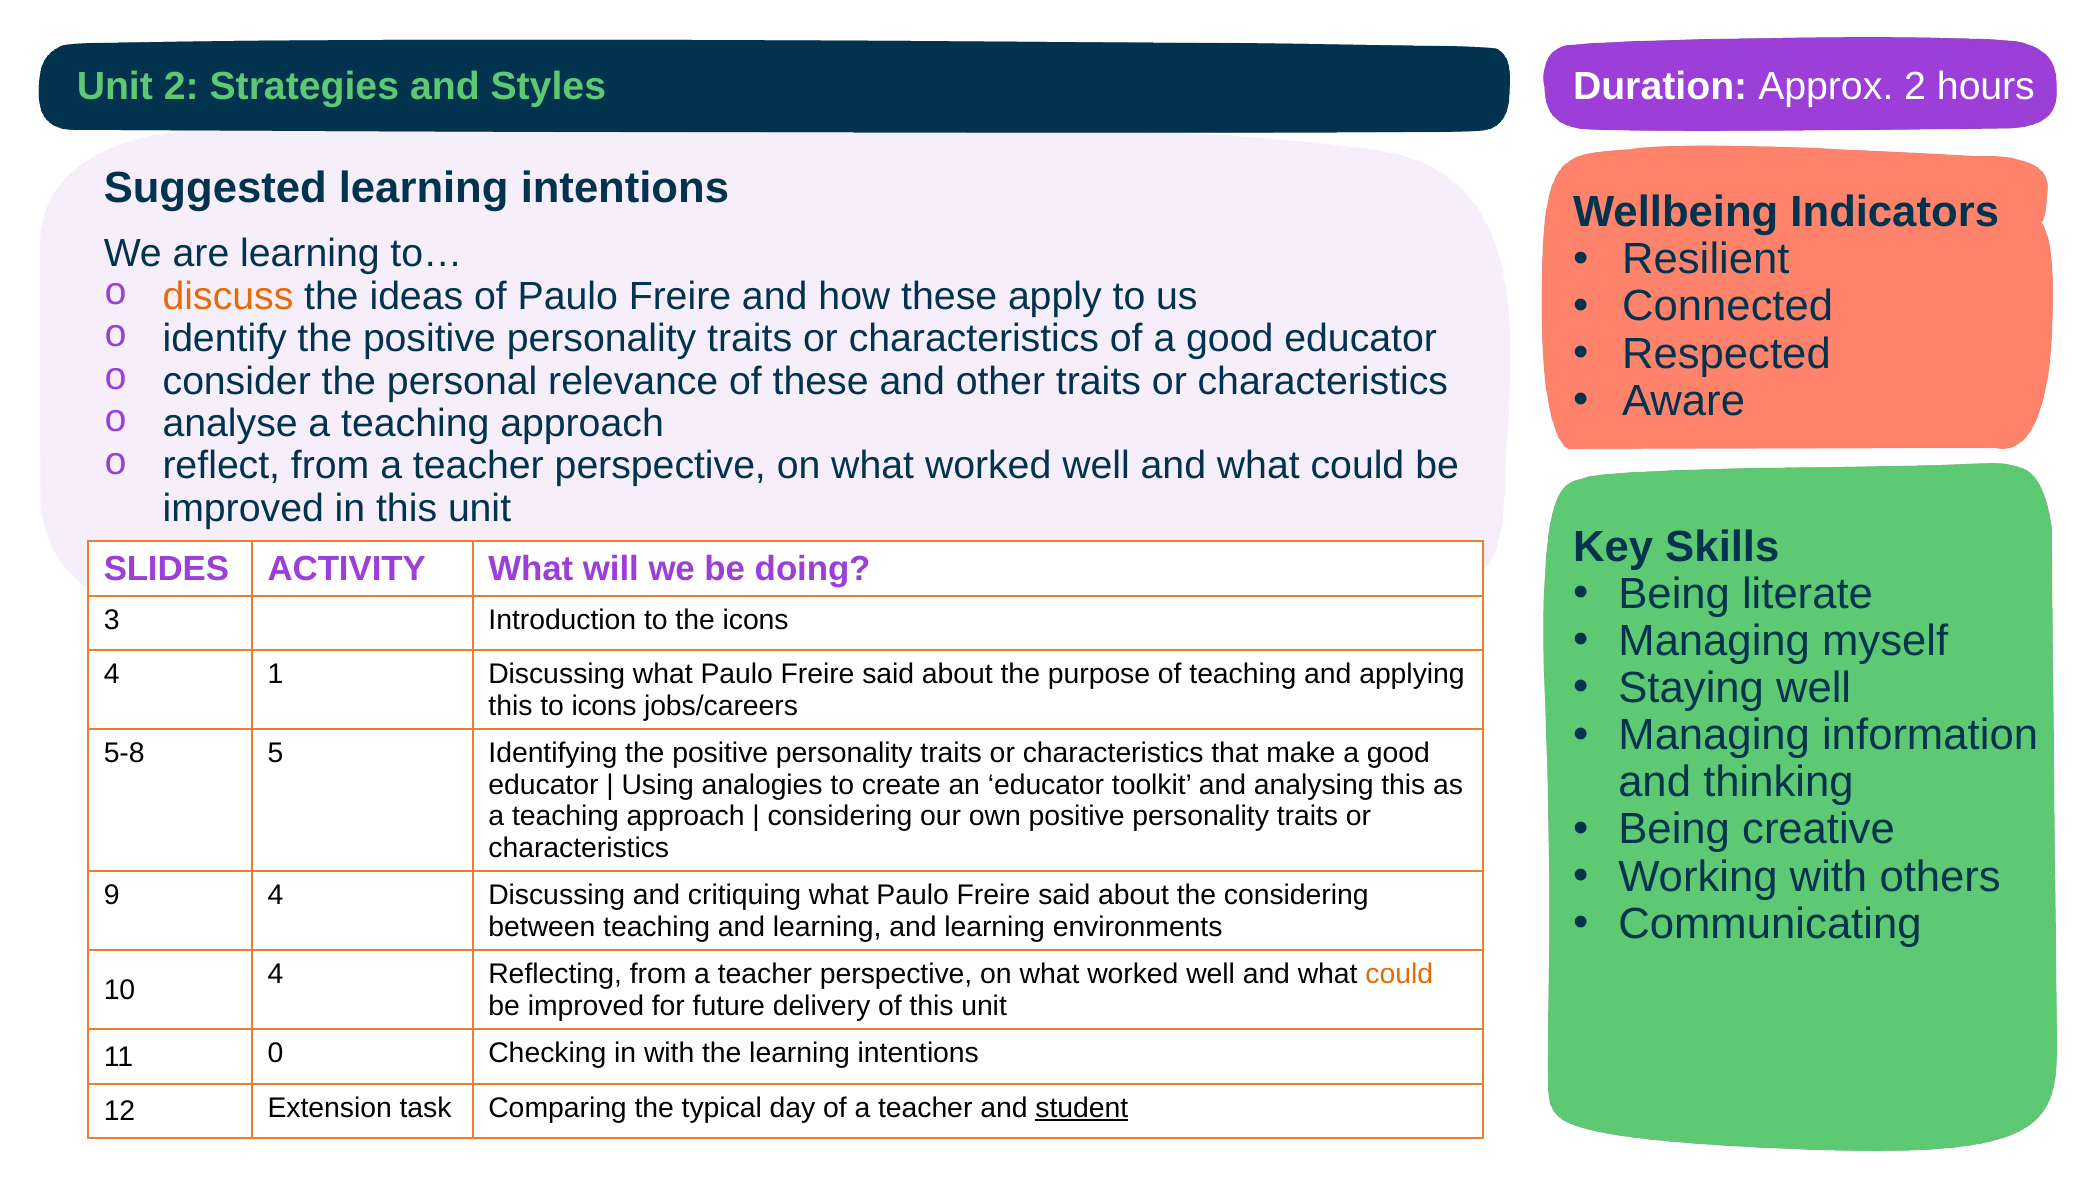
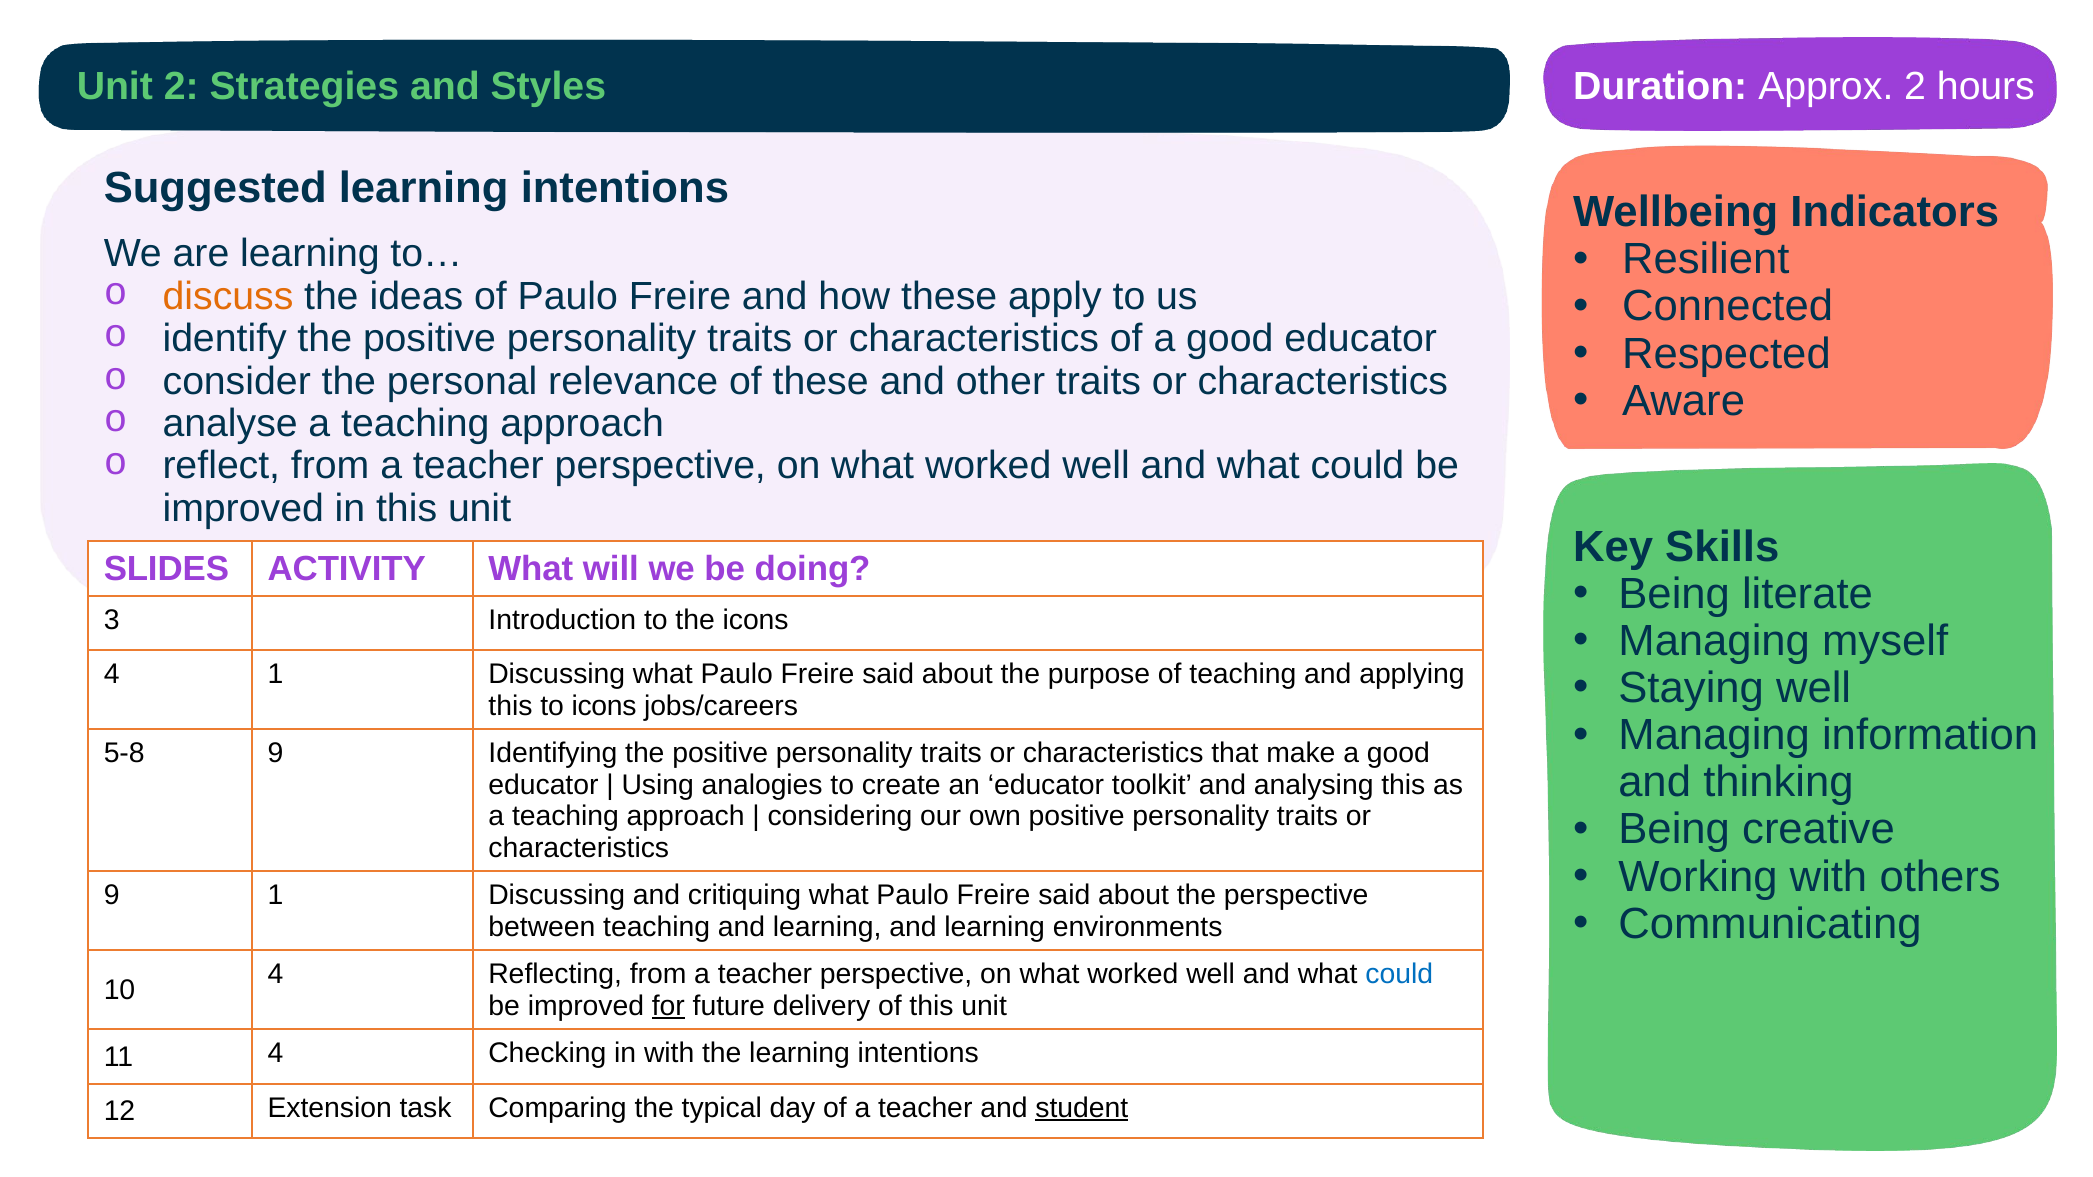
5-8 5: 5 -> 9
9 4: 4 -> 1
the considering: considering -> perspective
could at (1399, 975) colour: orange -> blue
for underline: none -> present
11 0: 0 -> 4
